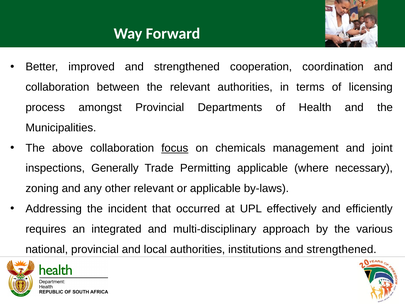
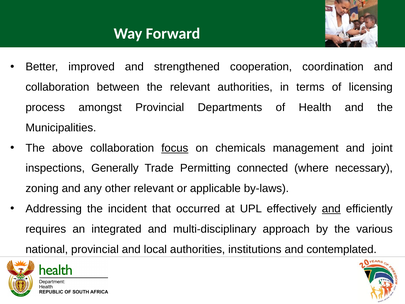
Permitting applicable: applicable -> connected
and at (331, 209) underline: none -> present
institutions and strengthened: strengthened -> contemplated
